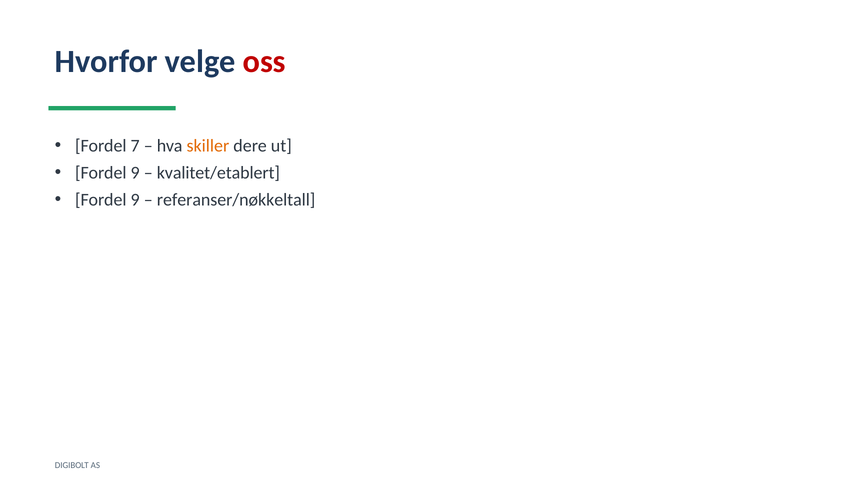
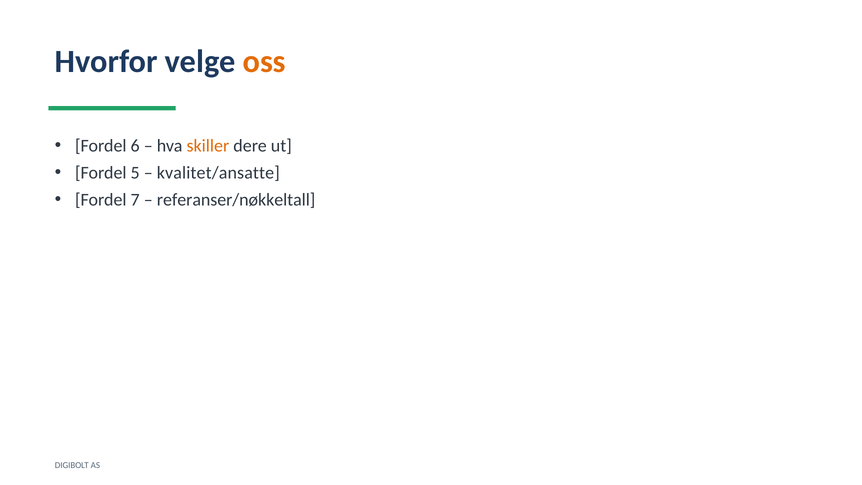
oss colour: red -> orange
7: 7 -> 6
9 at (135, 173): 9 -> 5
kvalitet/etablert: kvalitet/etablert -> kvalitet/ansatte
9 at (135, 200): 9 -> 7
